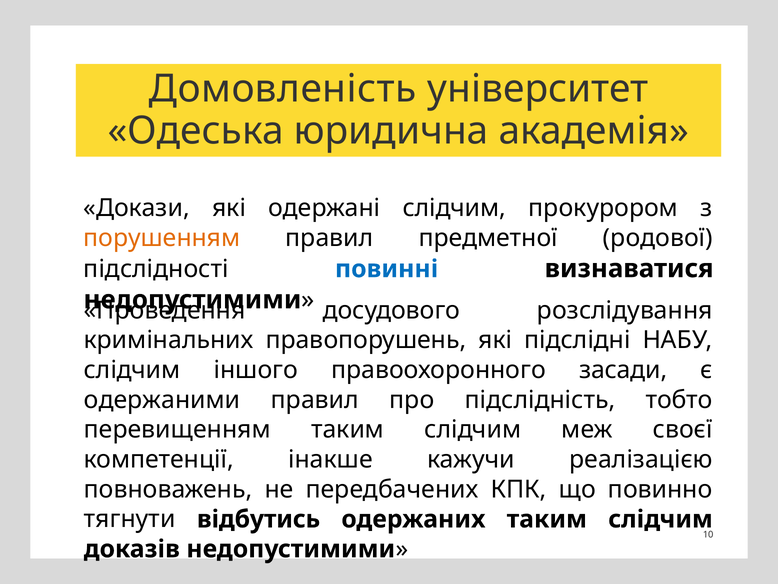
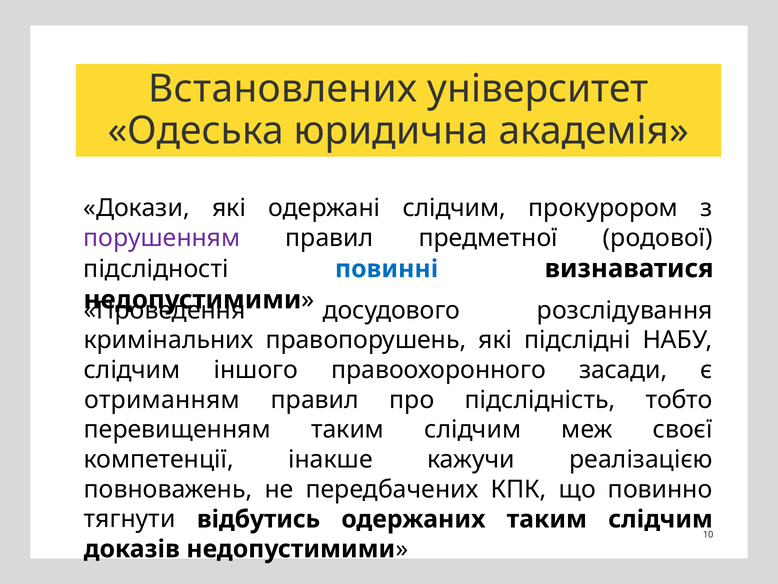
Домовленість: Домовленість -> Встановлених
порушенням colour: orange -> purple
одержаними: одержаними -> отриманням
